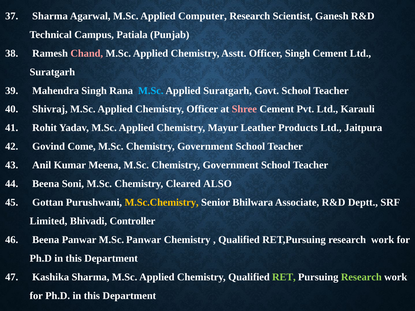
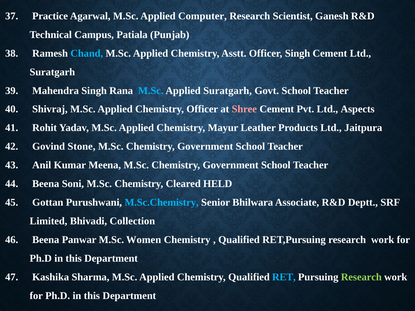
Sharma at (50, 16): Sharma -> Practice
Chand colour: pink -> light blue
Karauli: Karauli -> Aspects
Come: Come -> Stone
ALSO: ALSO -> HELD
M.Sc.Chemistry colour: yellow -> light blue
Controller: Controller -> Collection
M.Sc Panwar: Panwar -> Women
RET colour: light green -> light blue
